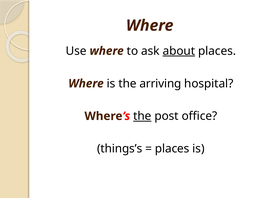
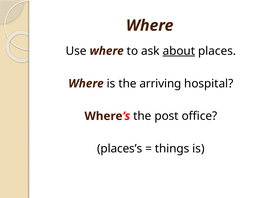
the at (142, 116) underline: present -> none
things’s: things’s -> places’s
places at (172, 149): places -> things
